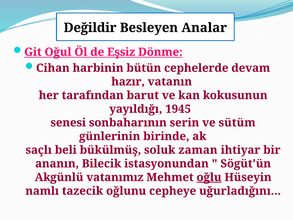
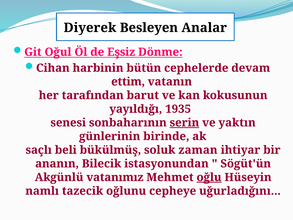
Değildir: Değildir -> Diyerek
hazır: hazır -> ettim
1945: 1945 -> 1935
serin underline: none -> present
sütüm: sütüm -> yaktın
